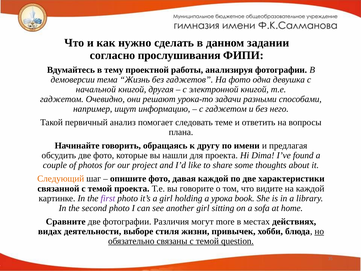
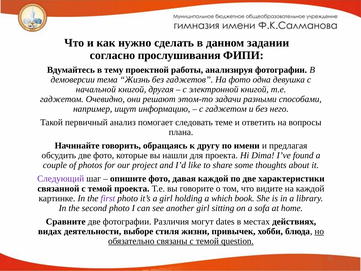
урока-то: урока-то -> этом-то
Следующий colour: orange -> purple
урока: урока -> which
more: more -> dates
